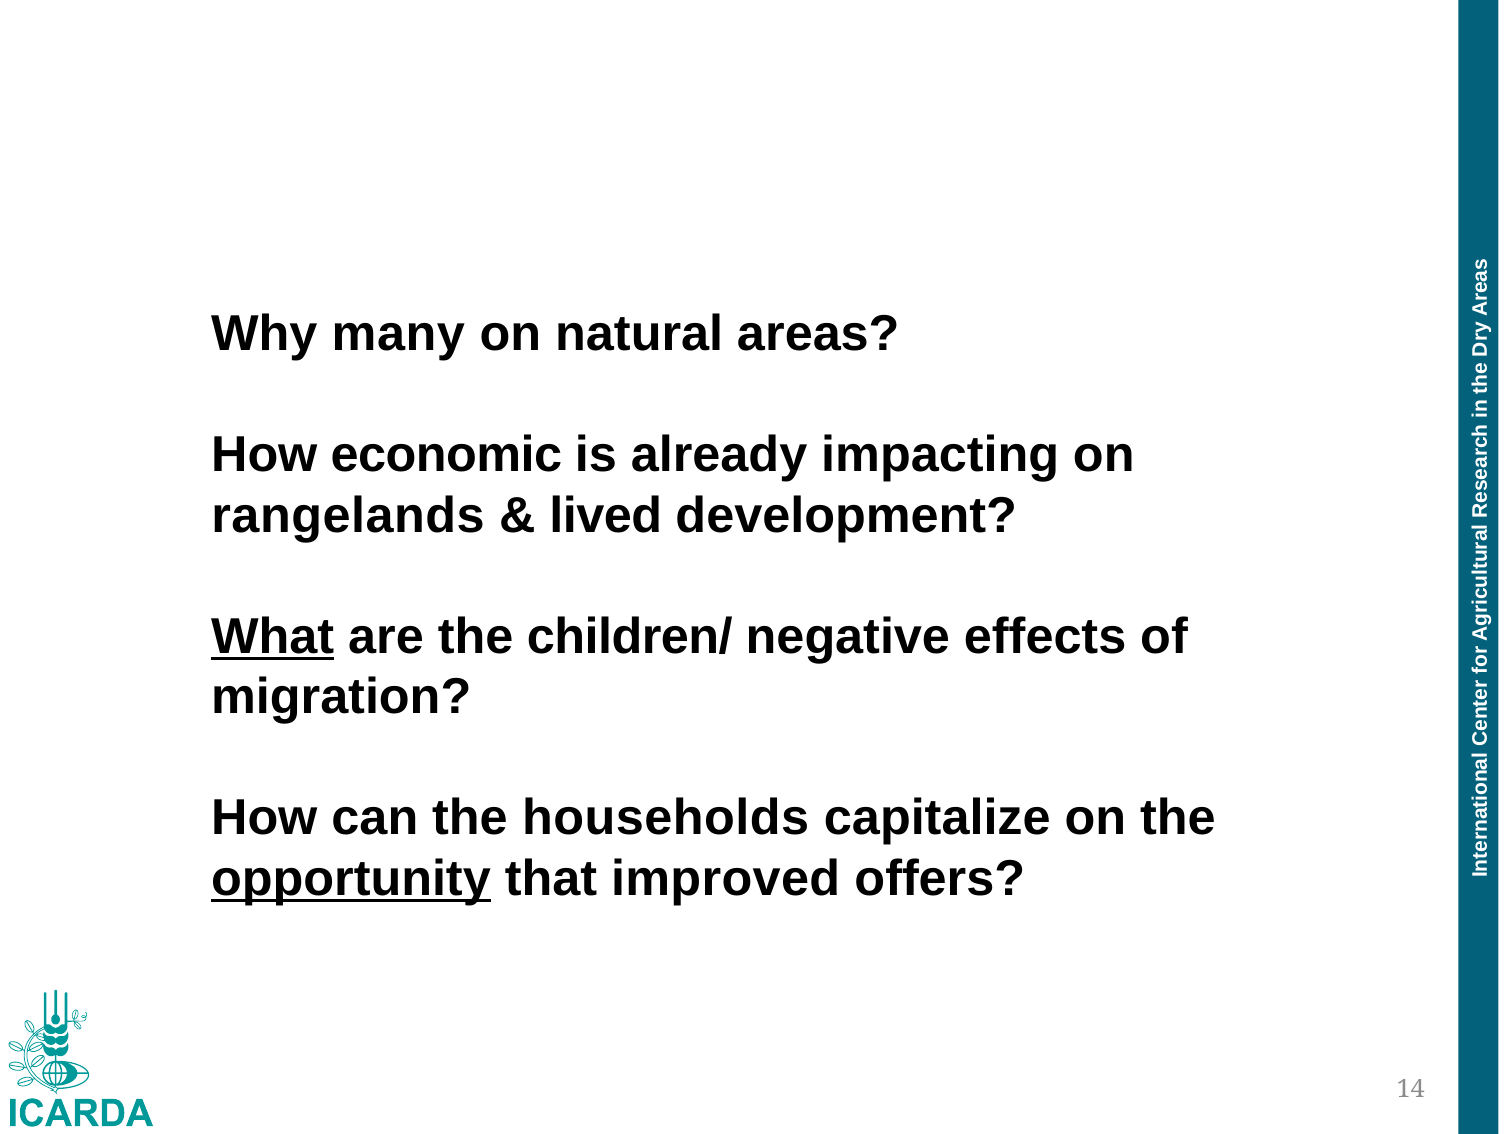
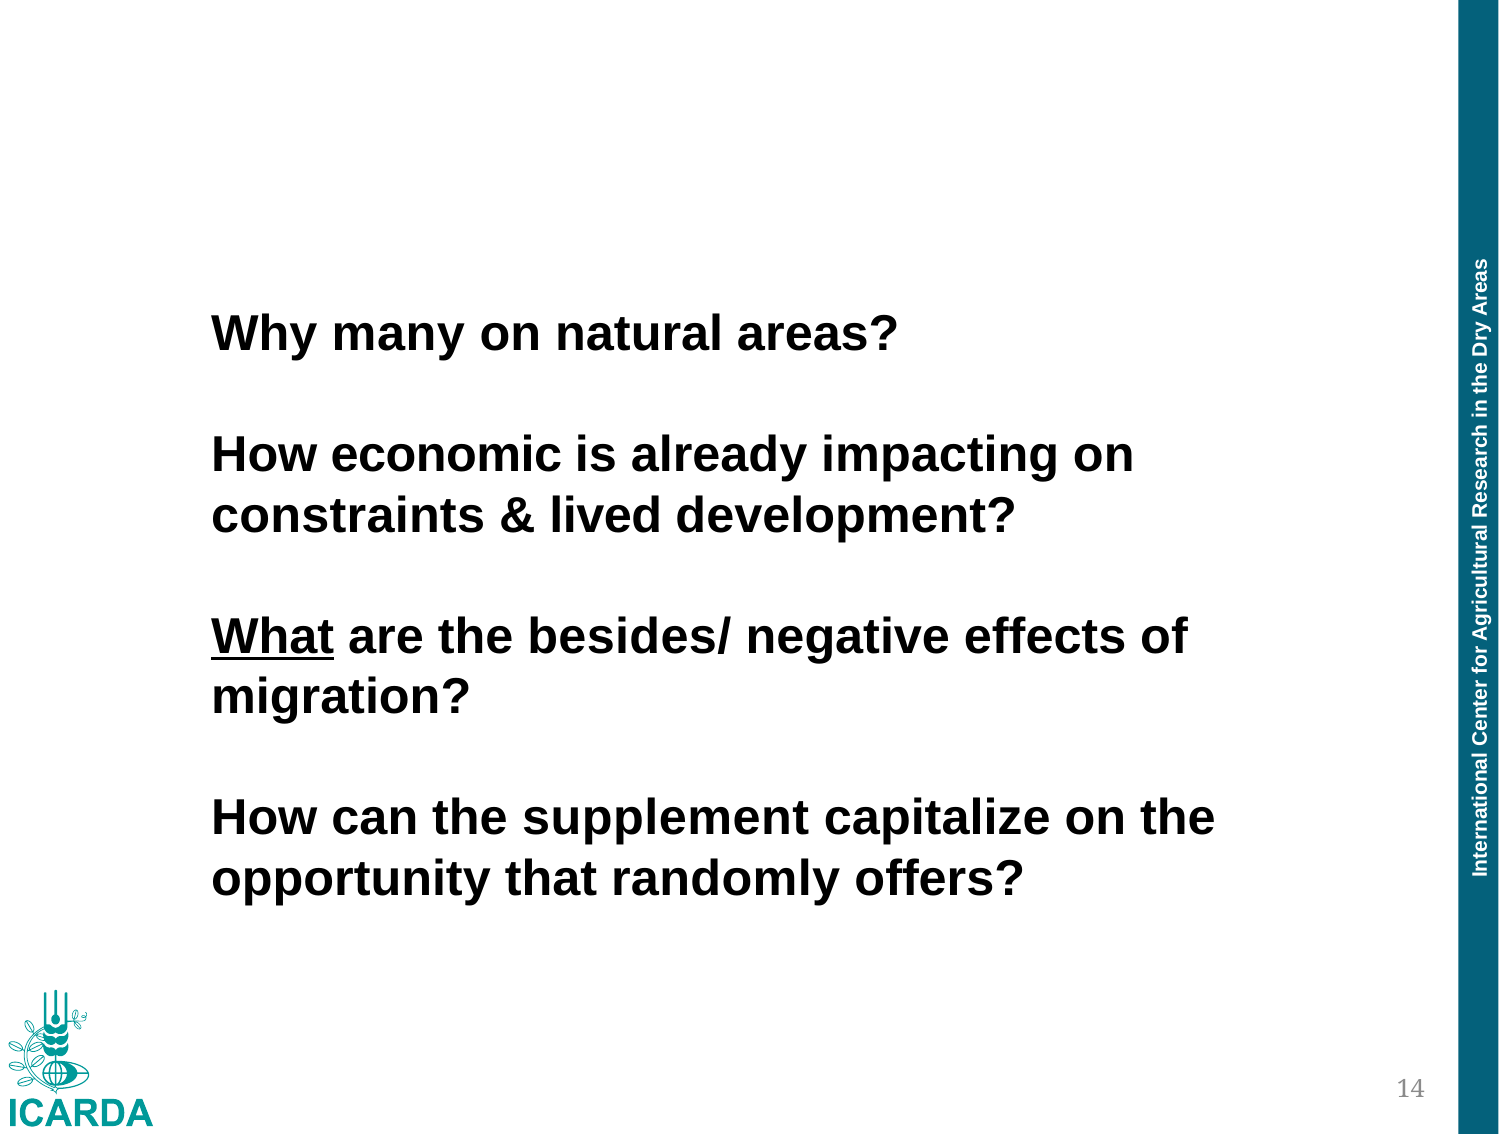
rangelands: rangelands -> constraints
children/: children/ -> besides/
households: households -> supplement
opportunity underline: present -> none
improved: improved -> randomly
